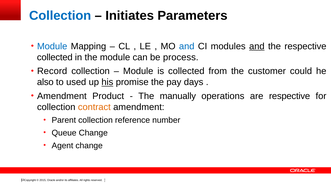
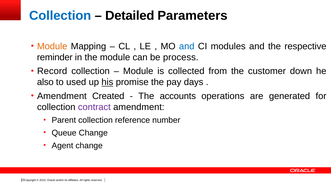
Initiates: Initiates -> Detailed
Module at (52, 46) colour: blue -> orange
and at (257, 46) underline: present -> none
collected at (55, 57): collected -> reminder
could: could -> down
Product: Product -> Created
manually: manually -> accounts
are respective: respective -> generated
contract colour: orange -> purple
